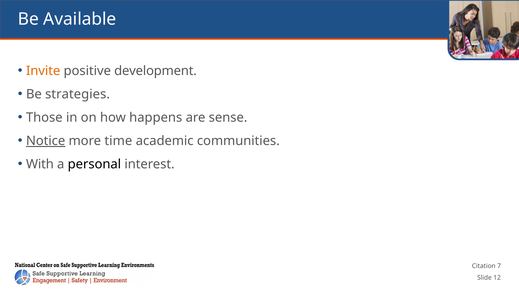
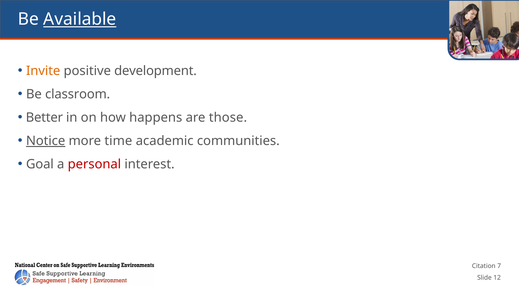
Available underline: none -> present
strategies: strategies -> classroom
Those: Those -> Better
sense: sense -> those
With: With -> Goal
personal colour: black -> red
